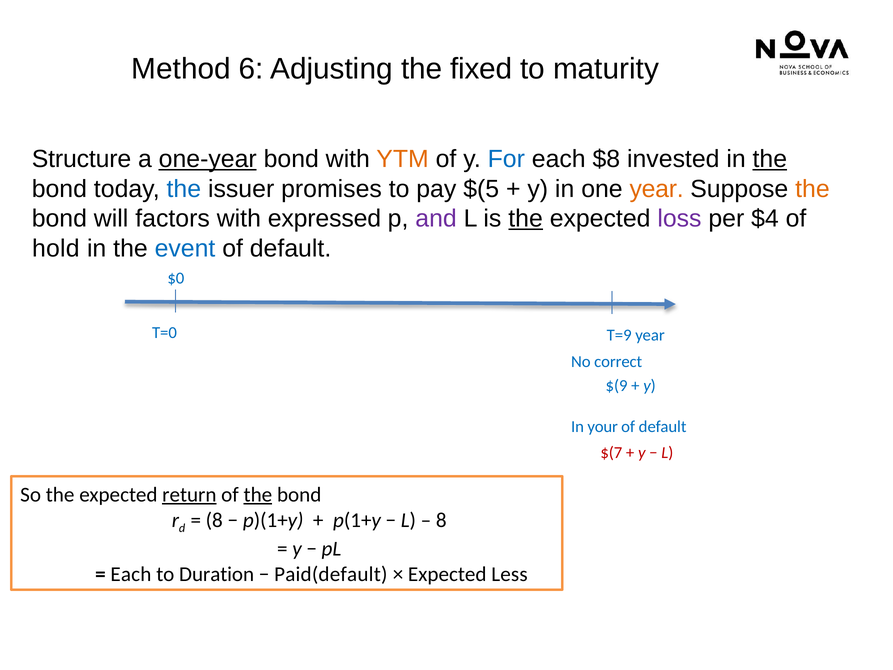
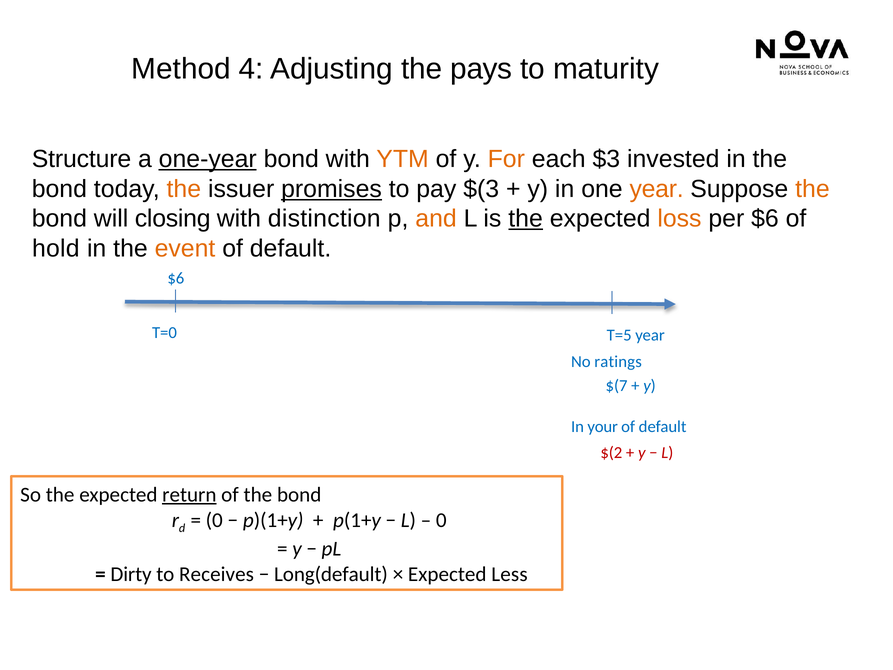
6: 6 -> 4
fixed: fixed -> pays
For colour: blue -> orange
$8: $8 -> $3
the at (770, 159) underline: present -> none
the at (184, 189) colour: blue -> orange
promises underline: none -> present
$(5: $(5 -> $(3
factors: factors -> closing
expressed: expressed -> distinction
and colour: purple -> orange
loss colour: purple -> orange
per $4: $4 -> $6
event colour: blue -> orange
$0 at (176, 278): $0 -> $6
T=9: T=9 -> T=5
correct: correct -> ratings
$(9: $(9 -> $(7
$(7: $(7 -> $(2
the at (258, 495) underline: present -> none
8 at (214, 520): 8 -> 0
8 at (441, 520): 8 -> 0
Each at (131, 574): Each -> Dirty
Duration: Duration -> Receives
Paid(default: Paid(default -> Long(default
